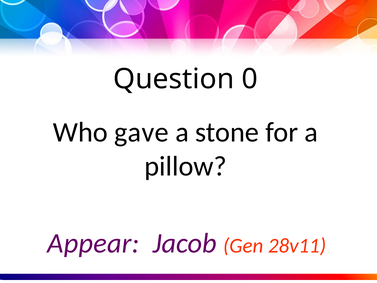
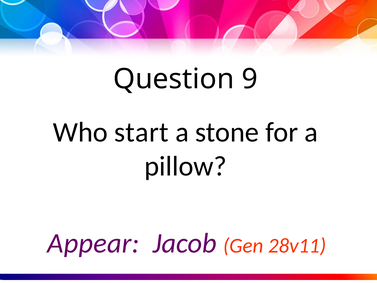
0: 0 -> 9
gave: gave -> start
